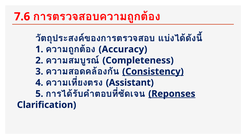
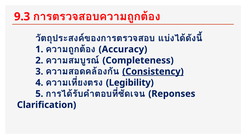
7.6: 7.6 -> 9.3
Assistant: Assistant -> Legibility
Reponses underline: present -> none
